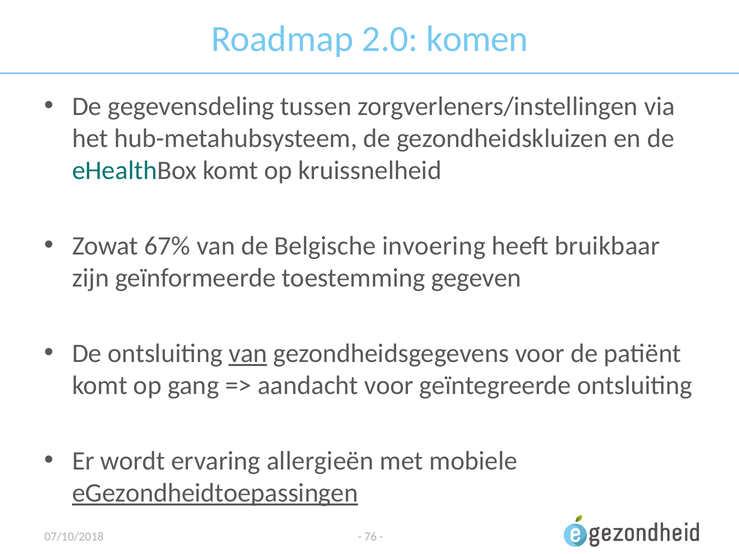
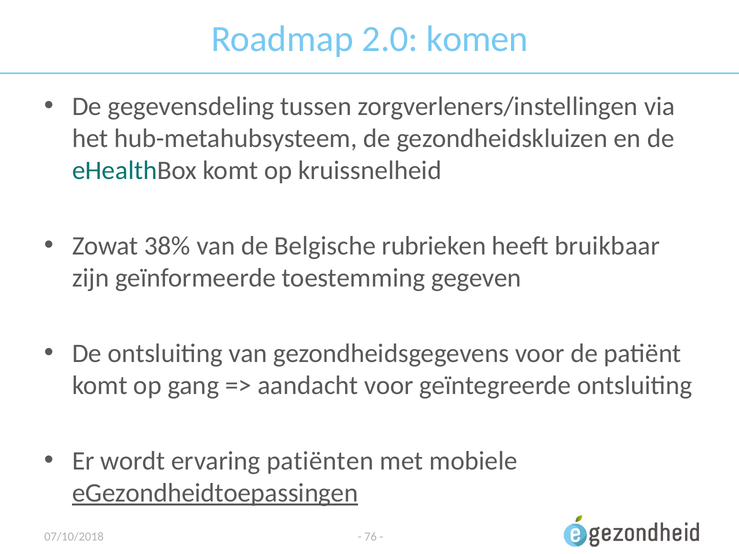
67%: 67% -> 38%
invoering: invoering -> rubrieken
van at (248, 354) underline: present -> none
allergieën: allergieën -> patiënten
